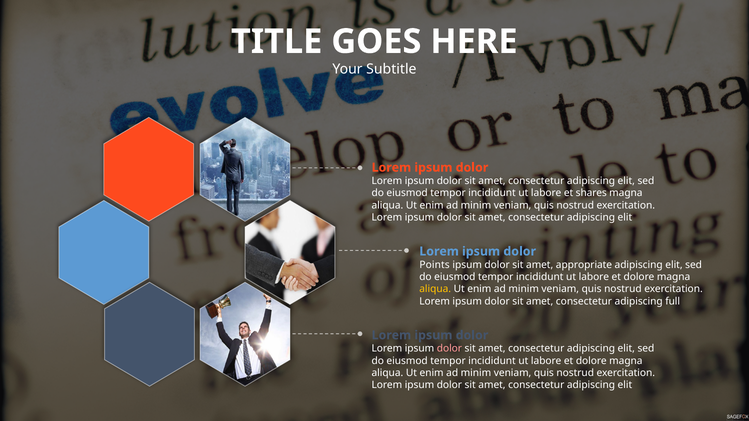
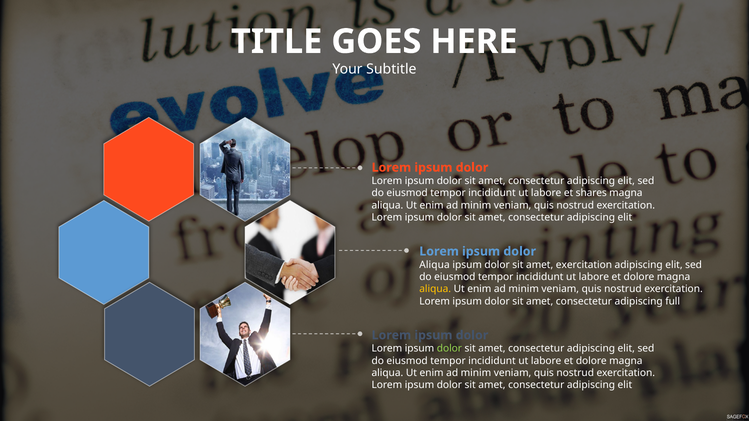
Points at (435, 265): Points -> Aliqua
amet appropriate: appropriate -> exercitation
dolor at (449, 349) colour: pink -> light green
